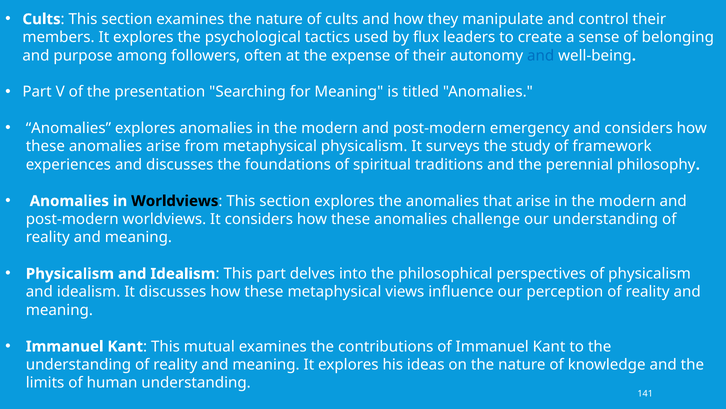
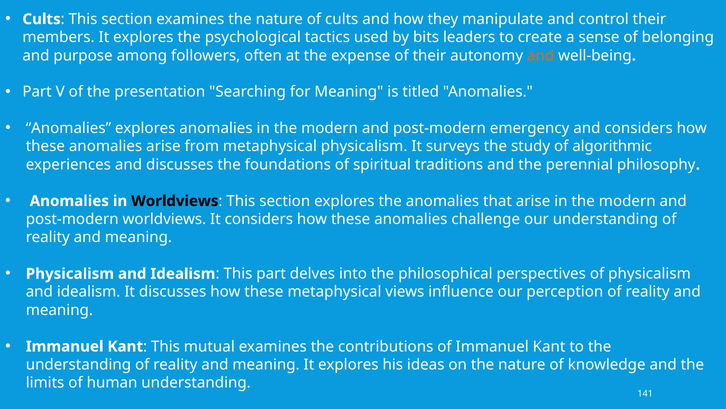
flux: flux -> bits
and at (541, 55) colour: blue -> orange
framework: framework -> algorithmic
